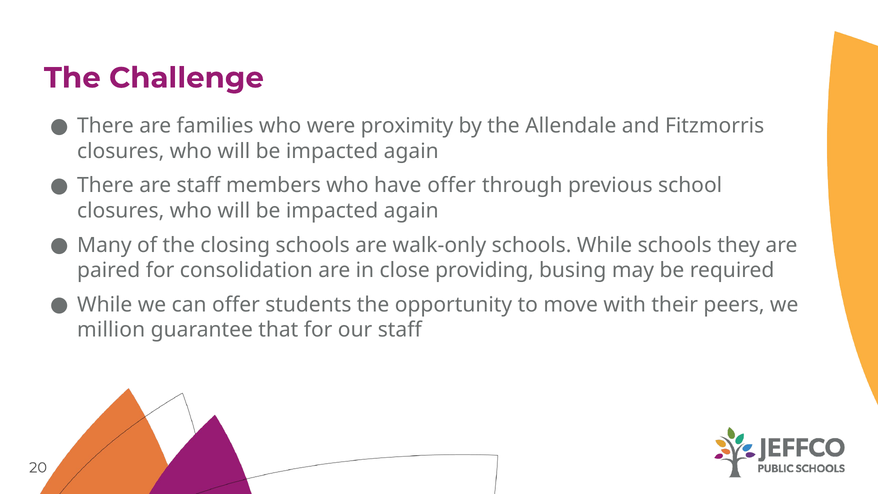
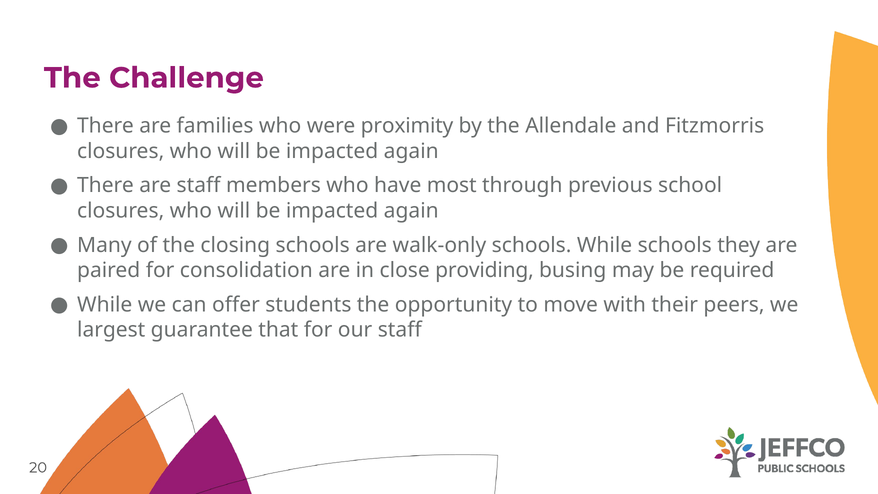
have offer: offer -> most
million: million -> largest
